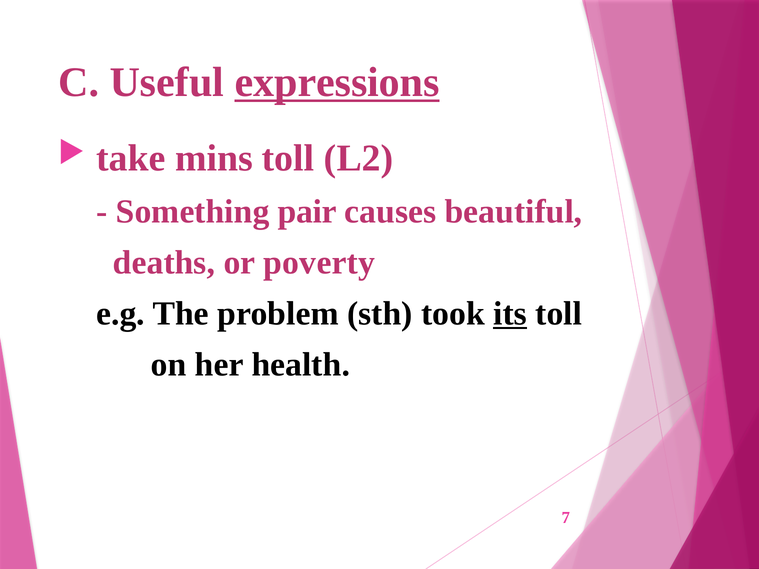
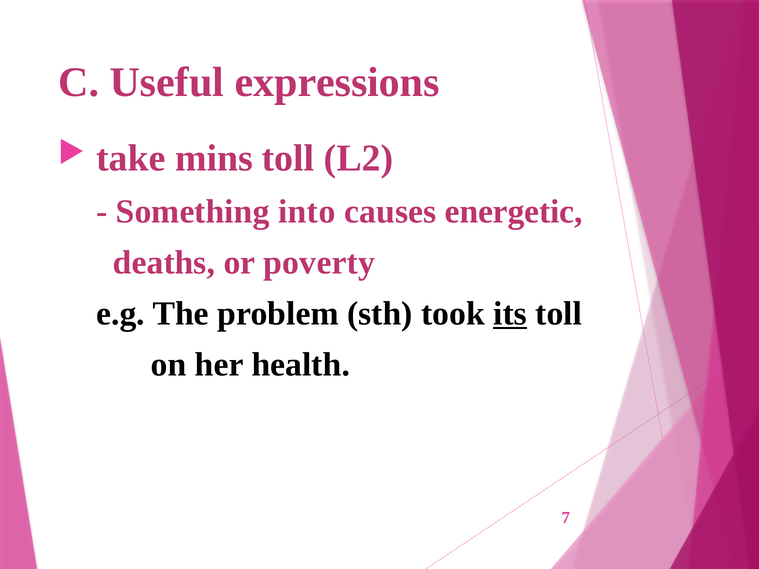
expressions underline: present -> none
pair: pair -> into
beautiful: beautiful -> energetic
